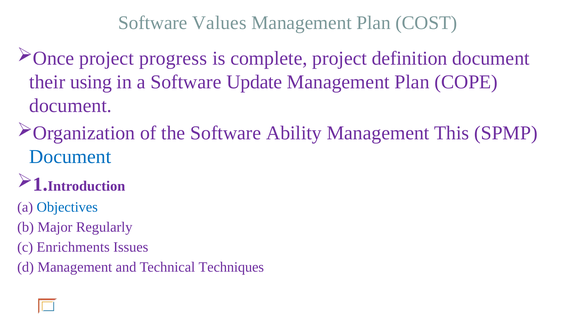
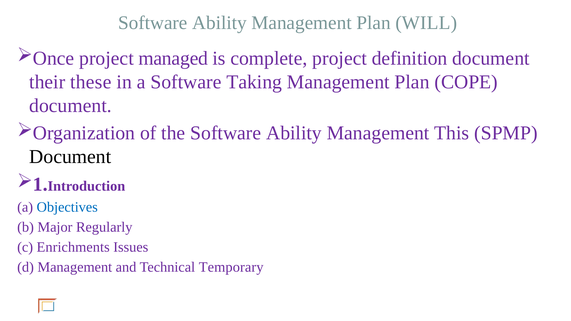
Values at (219, 23): Values -> Ability
COST: COST -> WILL
progress: progress -> managed
using: using -> these
Update: Update -> Taking
Document at (70, 157) colour: blue -> black
Techniques: Techniques -> Temporary
